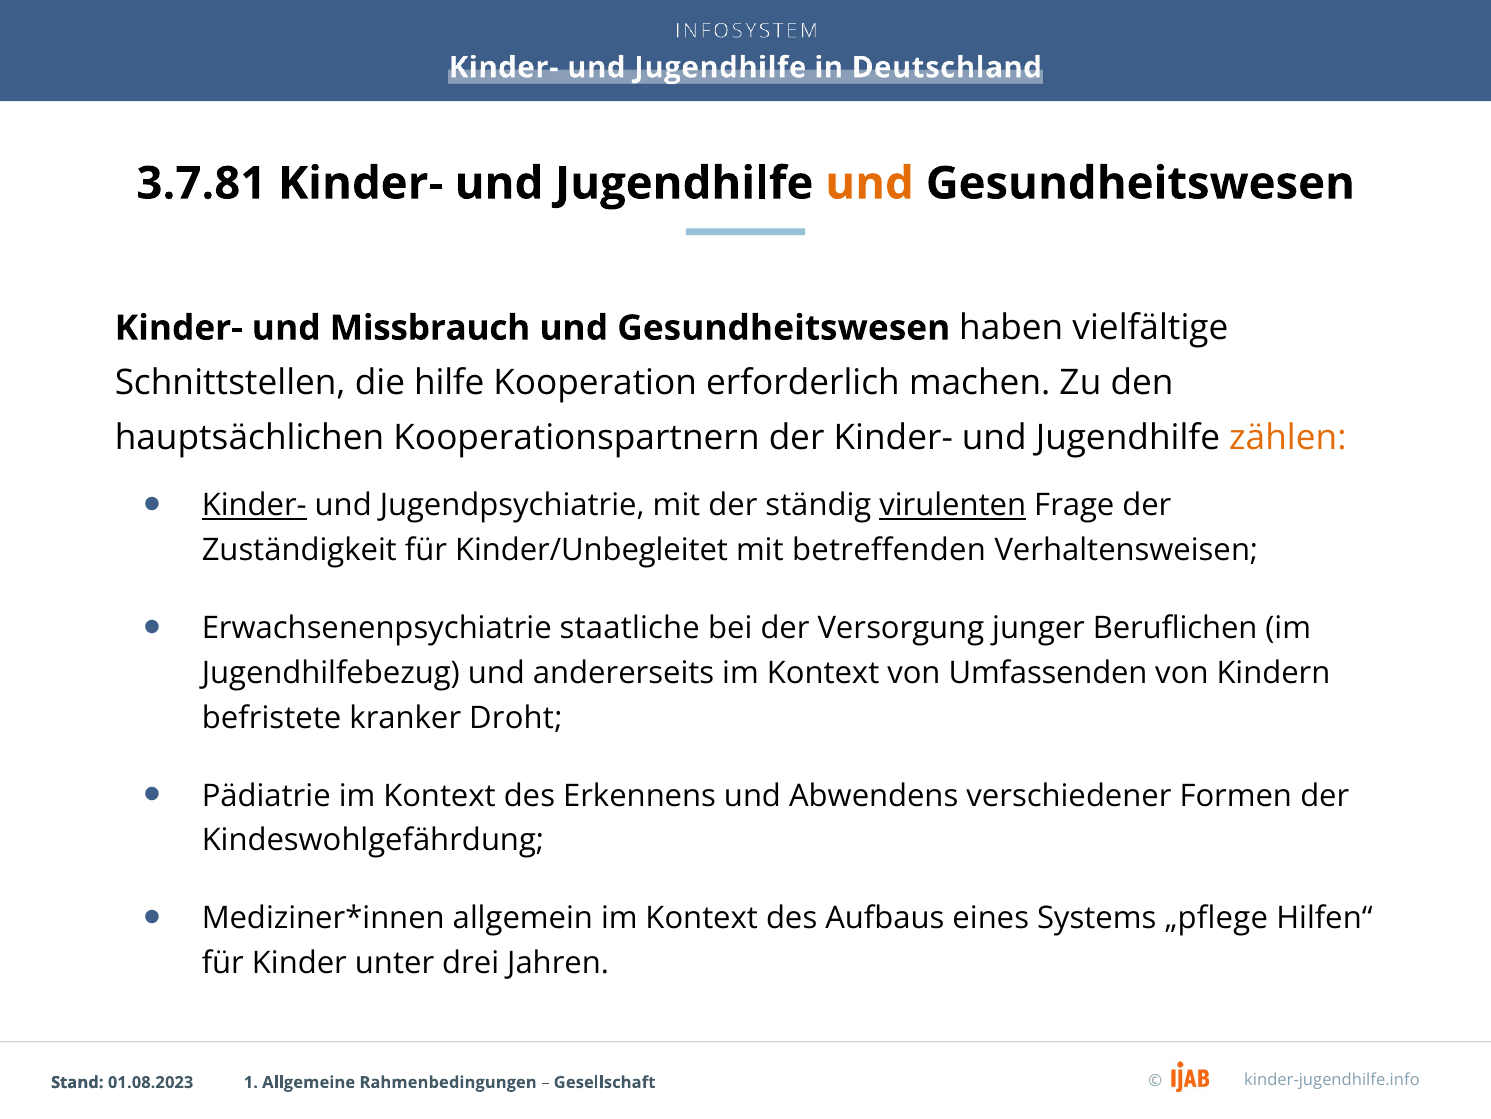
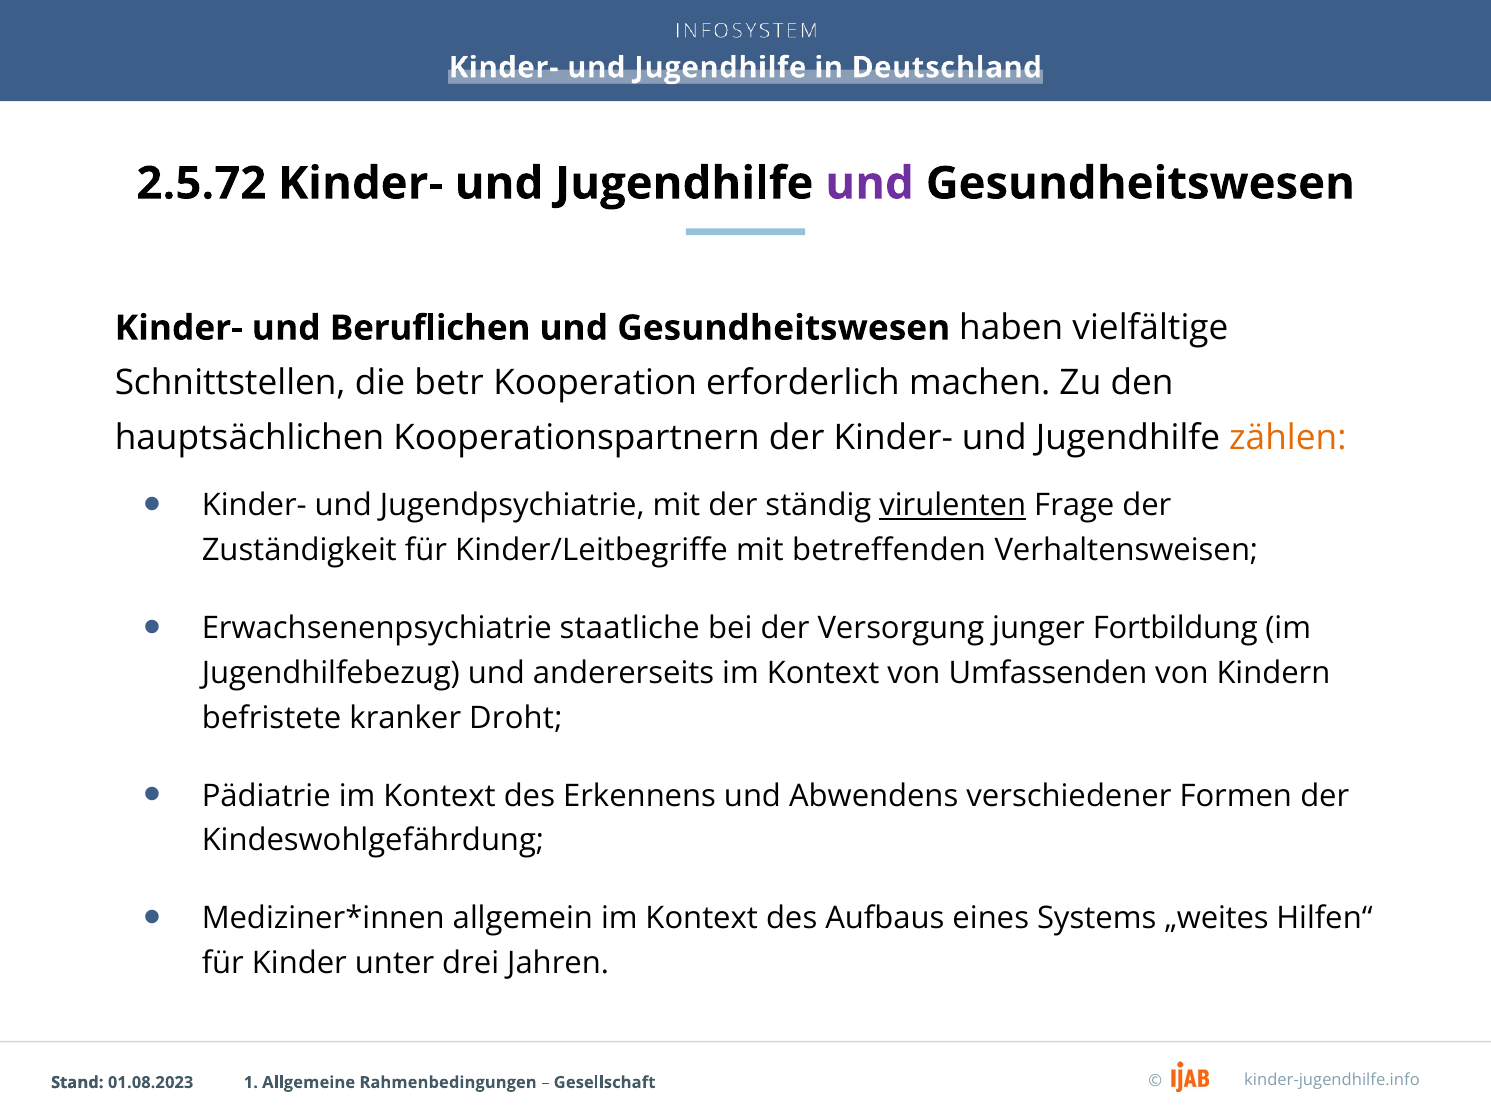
3.7.81: 3.7.81 -> 2.5.72
und at (870, 183) colour: orange -> purple
Missbrauch: Missbrauch -> Beruflichen
hilfe: hilfe -> betr
Kinder- at (254, 505) underline: present -> none
Kinder/Unbegleitet: Kinder/Unbegleitet -> Kinder/Leitbegriffe
Beruflichen: Beruflichen -> Fortbildung
„pflege: „pflege -> „weites
